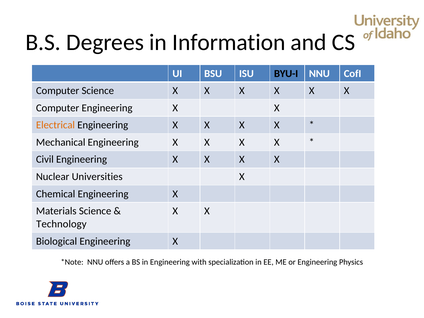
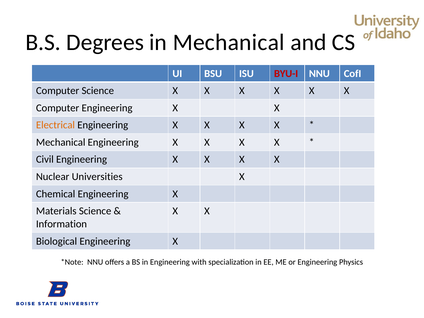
in Information: Information -> Mechanical
BYU-I colour: black -> red
Technology: Technology -> Information
